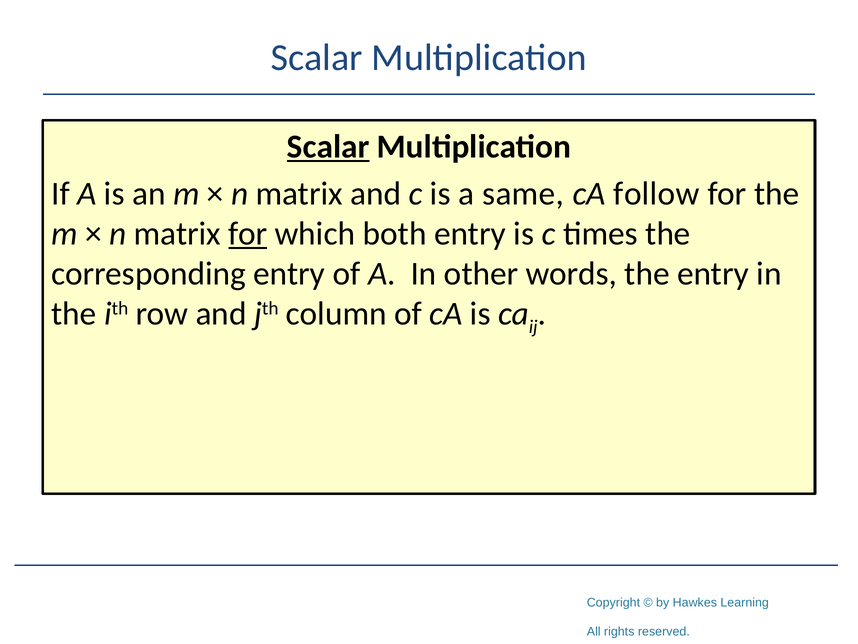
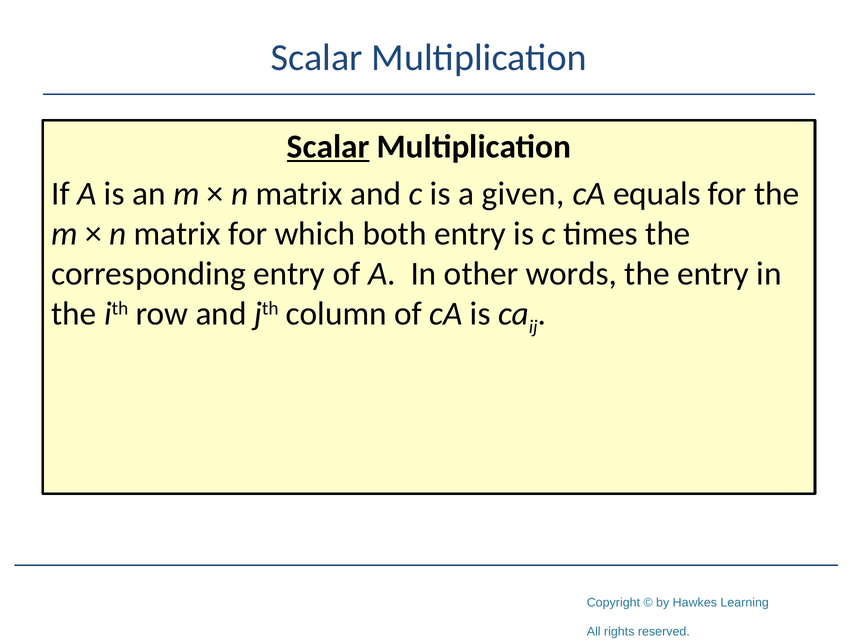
same: same -> given
follow: follow -> equals
for at (248, 234) underline: present -> none
